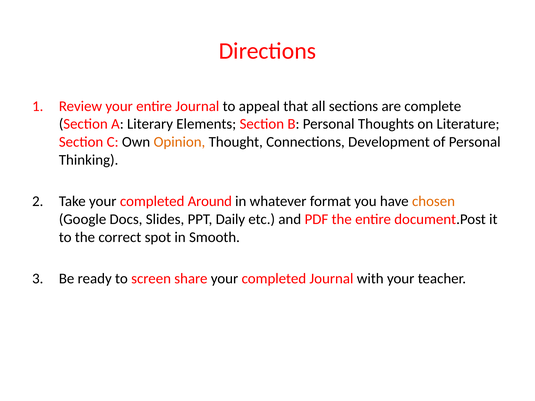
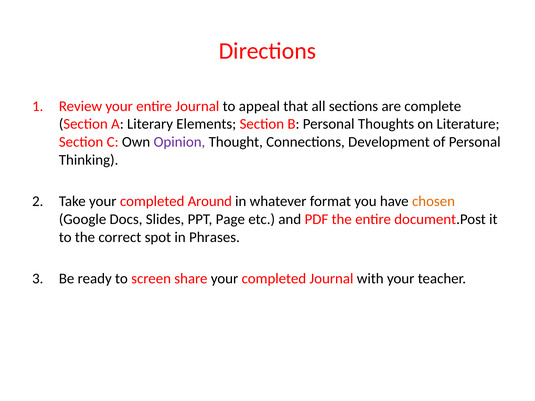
Opinion colour: orange -> purple
Daily: Daily -> Page
Smooth: Smooth -> Phrases
